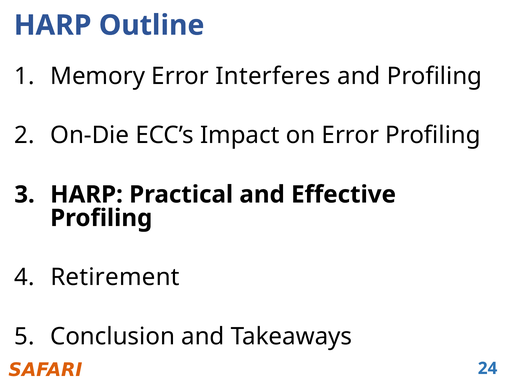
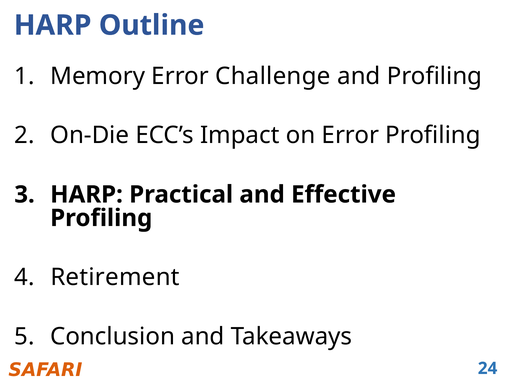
Interferes: Interferes -> Challenge
